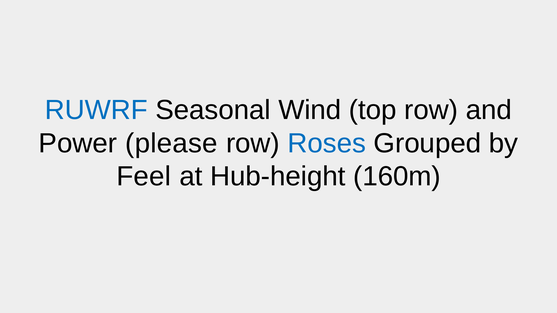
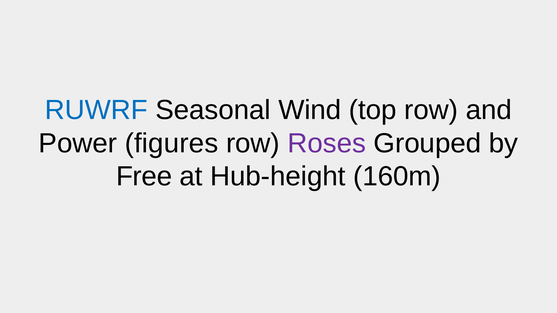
please: please -> figures
Roses colour: blue -> purple
Feel: Feel -> Free
